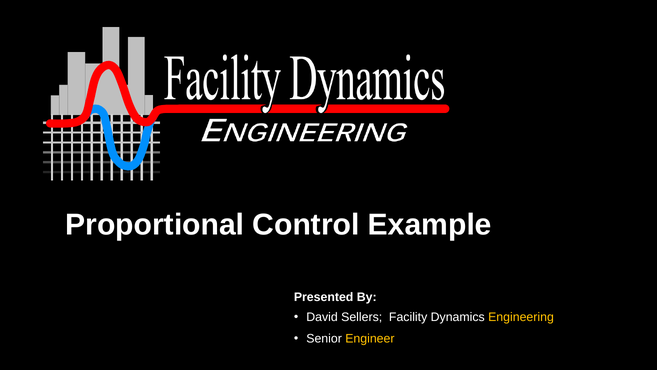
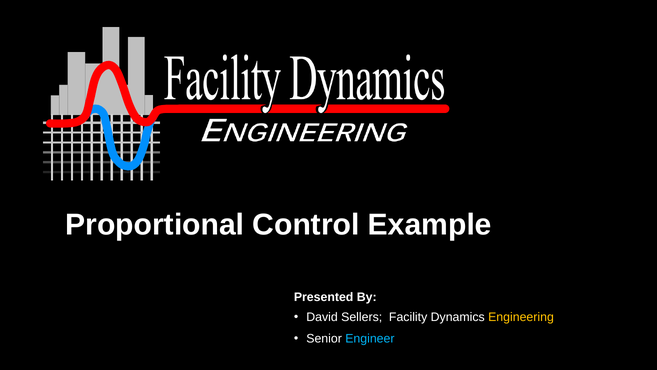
Engineer colour: yellow -> light blue
